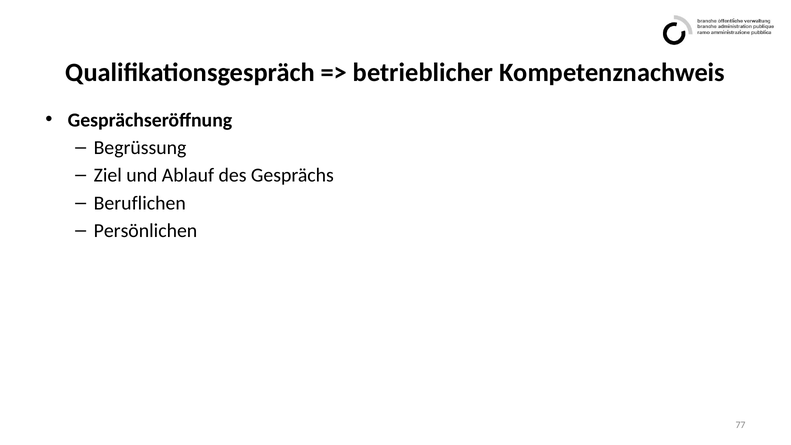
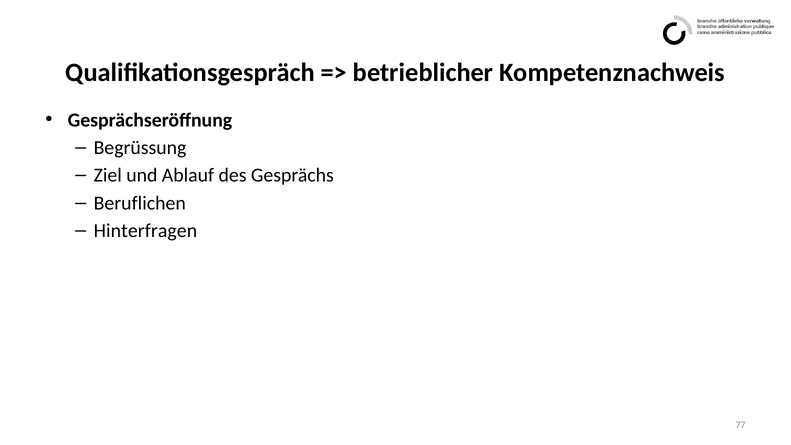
Persönlichen: Persönlichen -> Hinterfragen
